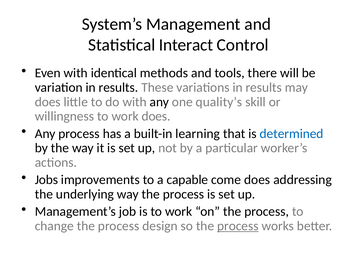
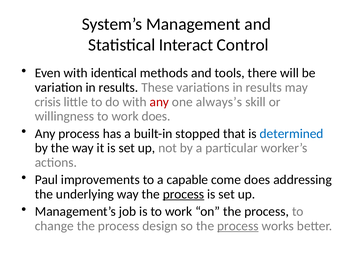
does at (48, 102): does -> crisis
any at (159, 102) colour: black -> red
quality’s: quality’s -> always’s
learning: learning -> stopped
Jobs: Jobs -> Paul
process at (183, 195) underline: none -> present
